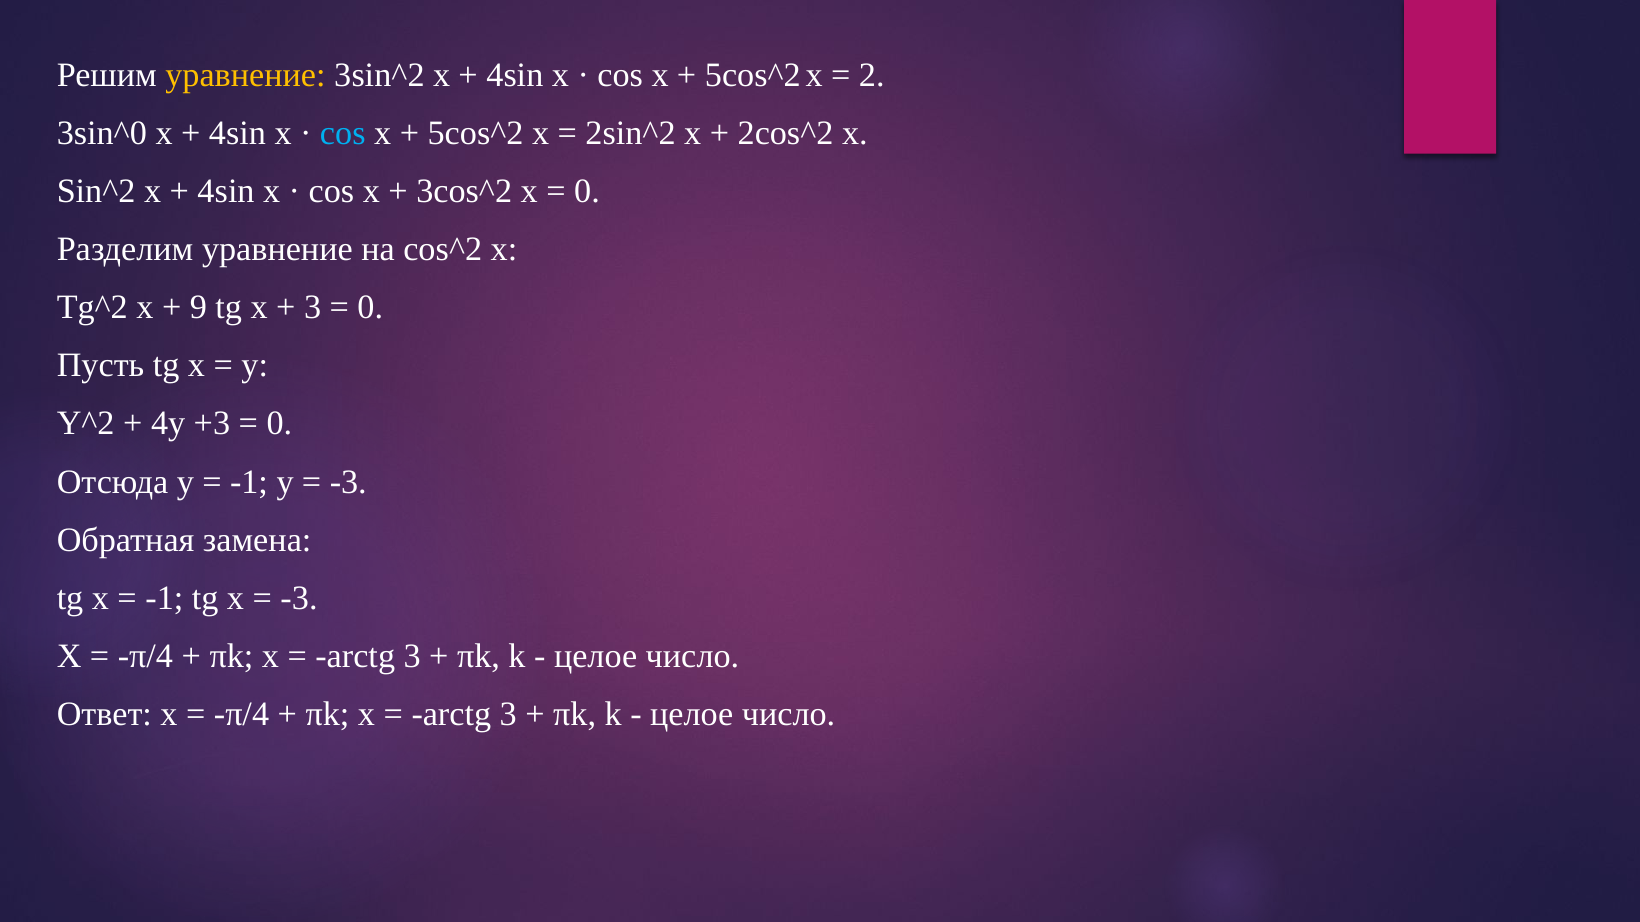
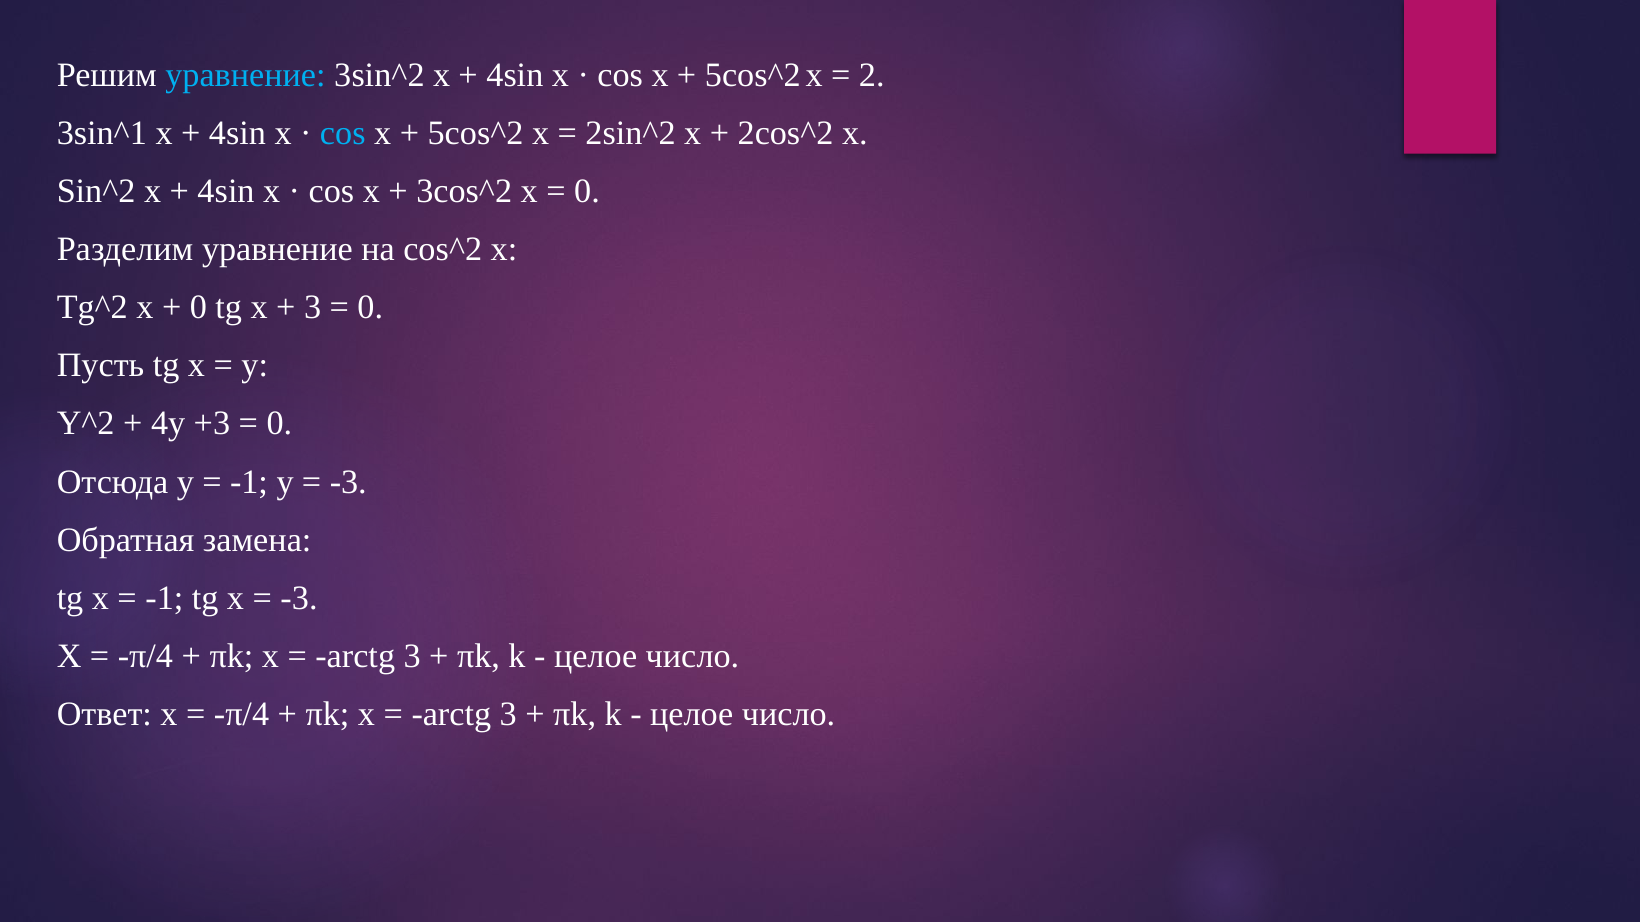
уравнение at (245, 75) colour: yellow -> light blue
3sin^0: 3sin^0 -> 3sin^1
9 at (198, 308): 9 -> 0
